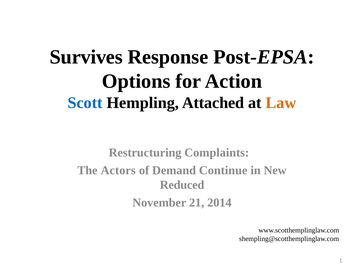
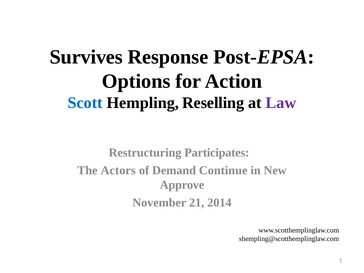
Attached: Attached -> Reselling
Law colour: orange -> purple
Complaints: Complaints -> Participates
Reduced: Reduced -> Approve
